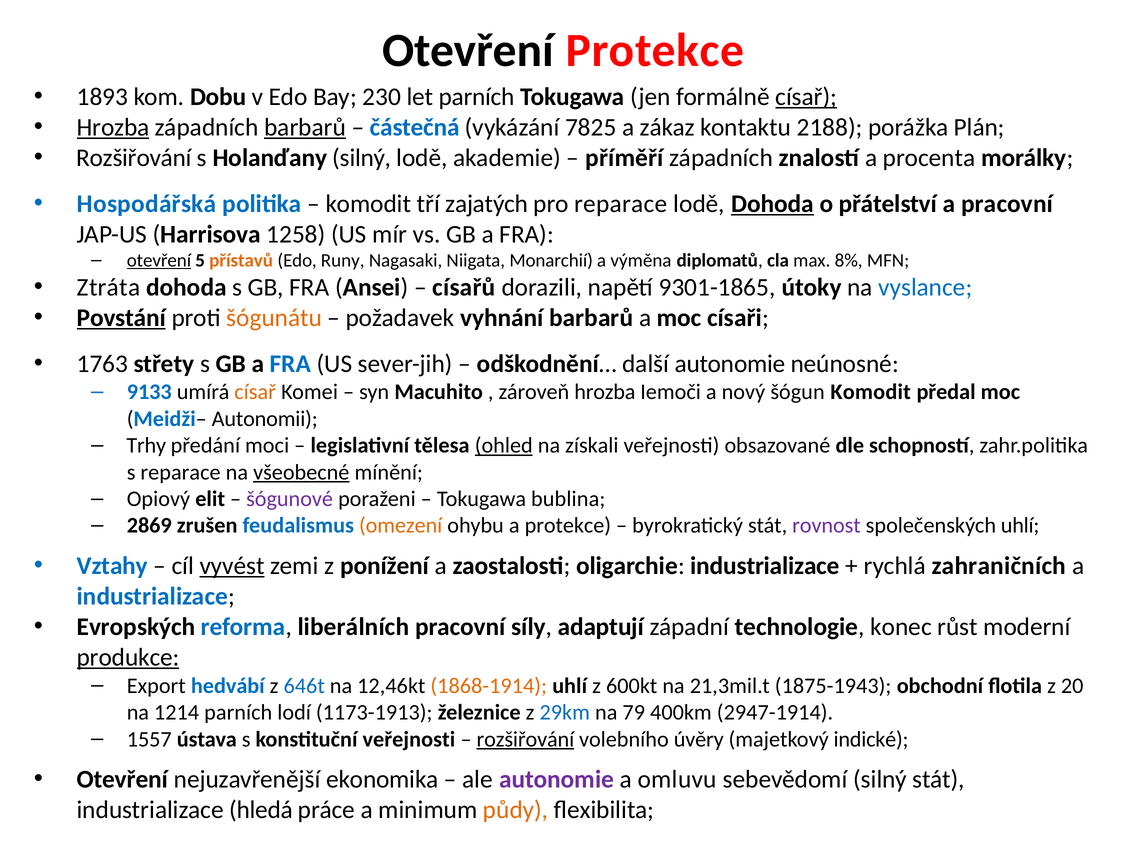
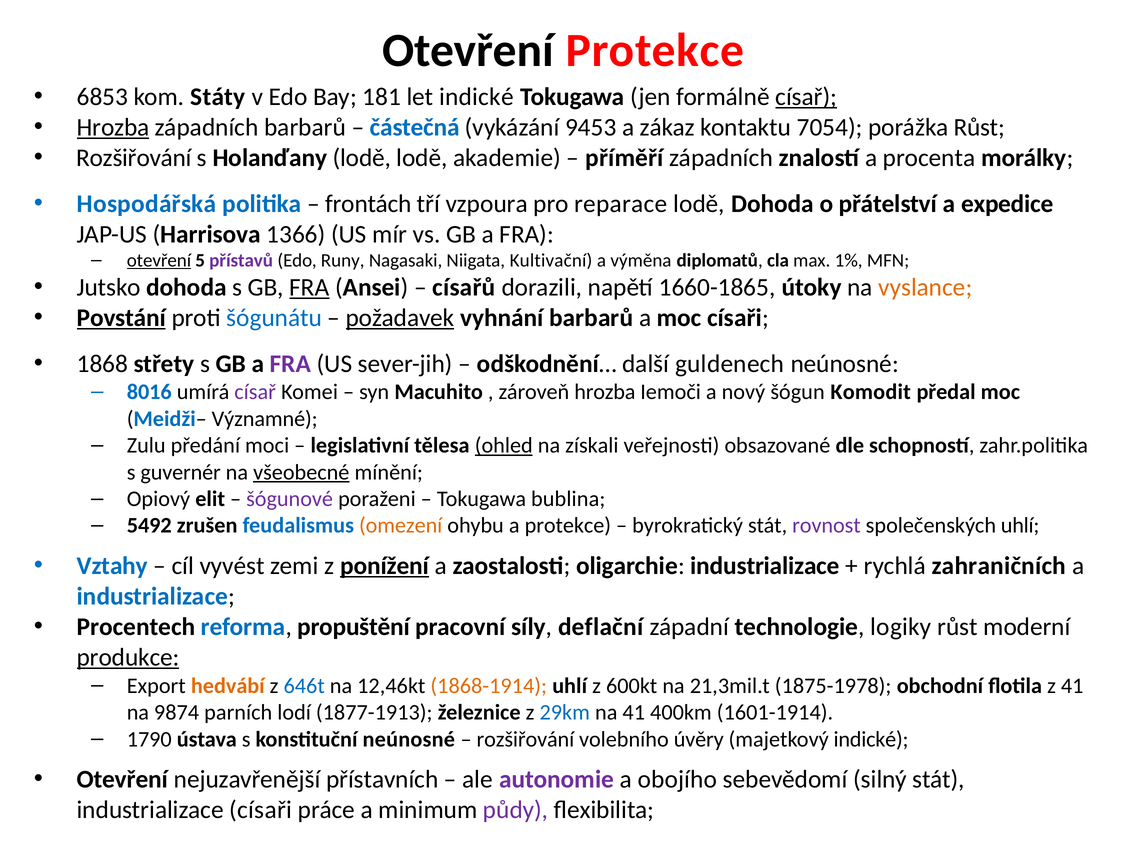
1893: 1893 -> 6853
Dobu: Dobu -> Státy
230: 230 -> 181
let parních: parních -> indické
barbarů at (305, 127) underline: present -> none
7825: 7825 -> 9453
2188: 2188 -> 7054
porážka Plán: Plán -> Růst
Holanďany silný: silný -> lodě
komodit at (368, 203): komodit -> frontách
zajatých: zajatých -> vzpoura
Dohoda at (772, 203) underline: present -> none
a pracovní: pracovní -> expedice
1258: 1258 -> 1366
přístavů colour: orange -> purple
Monarchií: Monarchií -> Kultivační
8%: 8% -> 1%
Ztráta: Ztráta -> Jutsko
FRA at (309, 287) underline: none -> present
9301-1865: 9301-1865 -> 1660-1865
vyslance colour: blue -> orange
šógunátu colour: orange -> blue
požadavek underline: none -> present
1763: 1763 -> 1868
FRA at (290, 363) colour: blue -> purple
další autonomie: autonomie -> guldenech
9133: 9133 -> 8016
císař at (255, 392) colour: orange -> purple
Autonomii: Autonomii -> Významné
Trhy: Trhy -> Zulu
s reparace: reparace -> guvernér
2869: 2869 -> 5492
vyvést underline: present -> none
ponížení underline: none -> present
Evropských: Evropských -> Procentech
liberálních: liberálních -> propuštění
adaptují: adaptují -> deflační
konec: konec -> logiky
hedvábí colour: blue -> orange
1875-1943: 1875-1943 -> 1875-1978
z 20: 20 -> 41
1214: 1214 -> 9874
1173-1913: 1173-1913 -> 1877-1913
na 79: 79 -> 41
2947-1914: 2947-1914 -> 1601-1914
1557: 1557 -> 1790
konstituční veřejnosti: veřejnosti -> neúnosné
rozšiřování at (525, 739) underline: present -> none
ekonomika: ekonomika -> přístavních
omluvu: omluvu -> obojího
industrializace hledá: hledá -> císaři
půdy colour: orange -> purple
